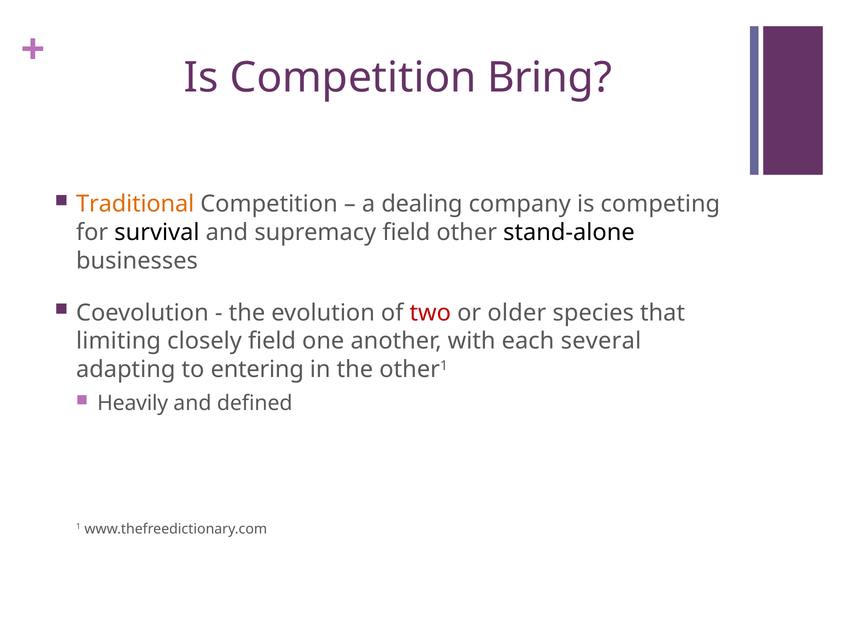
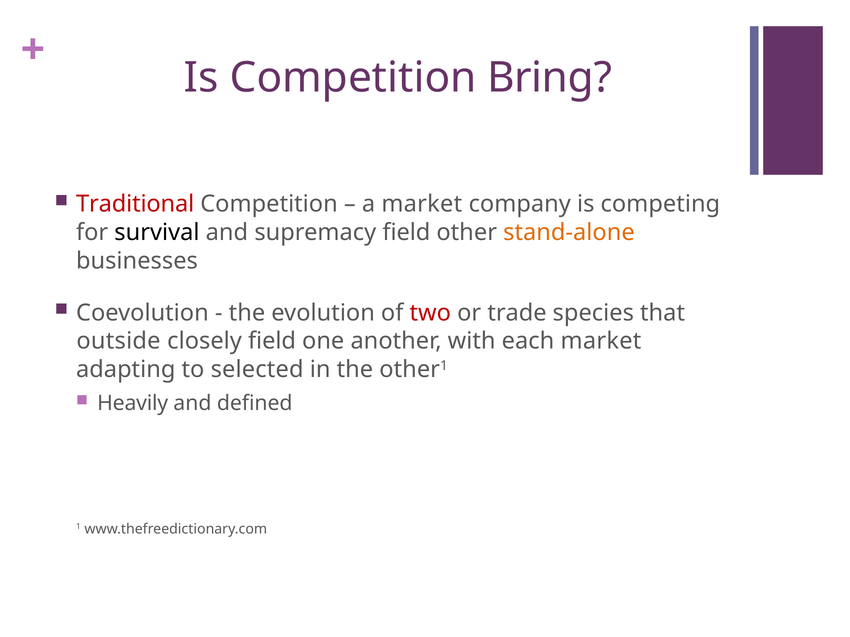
Traditional colour: orange -> red
a dealing: dealing -> market
stand-alone colour: black -> orange
older: older -> trade
limiting: limiting -> outside
each several: several -> market
entering: entering -> selected
